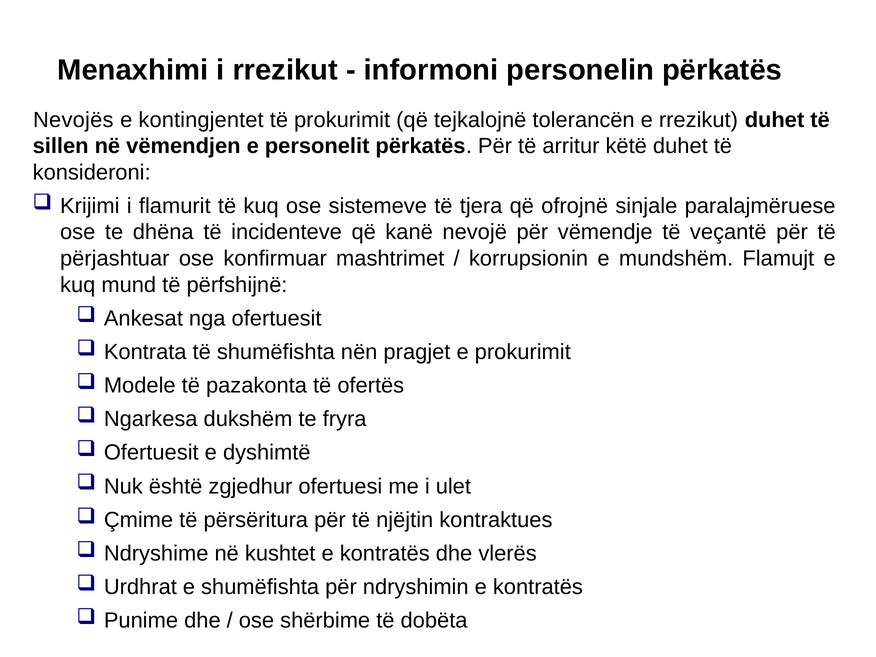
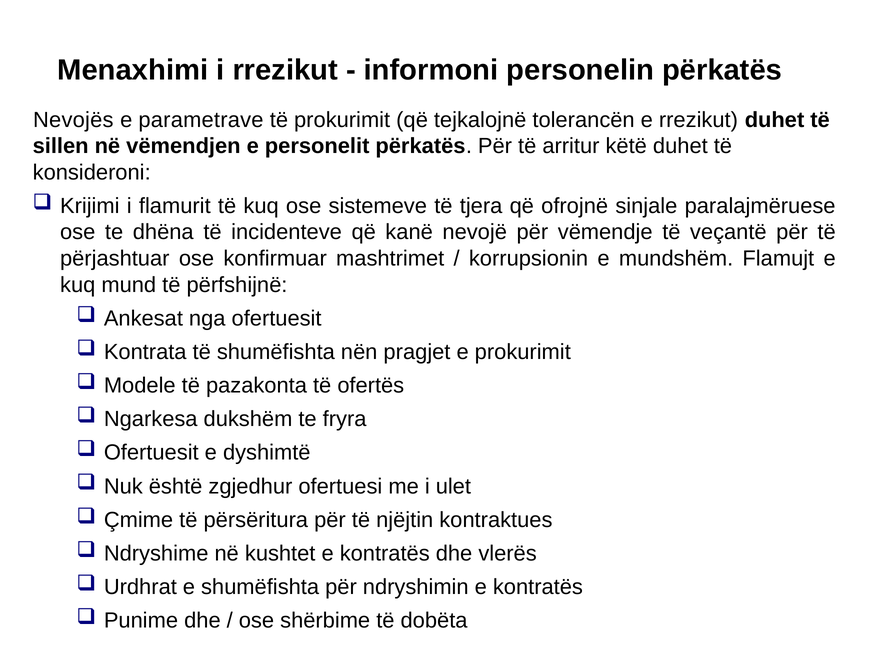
kontingjentet: kontingjentet -> parametrave
